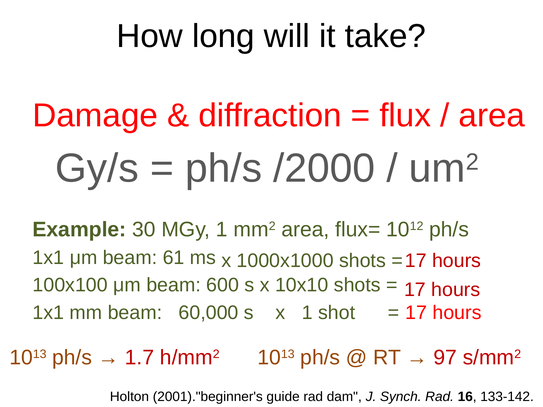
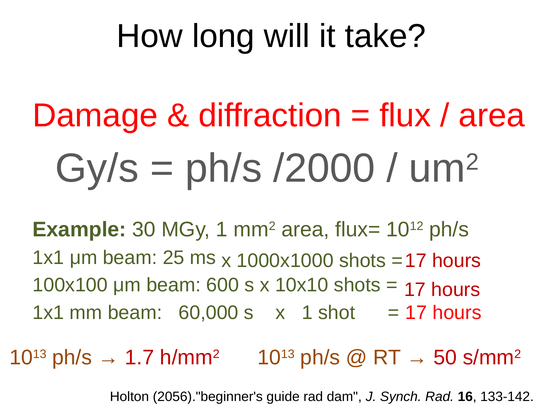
61: 61 -> 25
97: 97 -> 50
2001)."beginner's: 2001)."beginner's -> 2056)."beginner's
